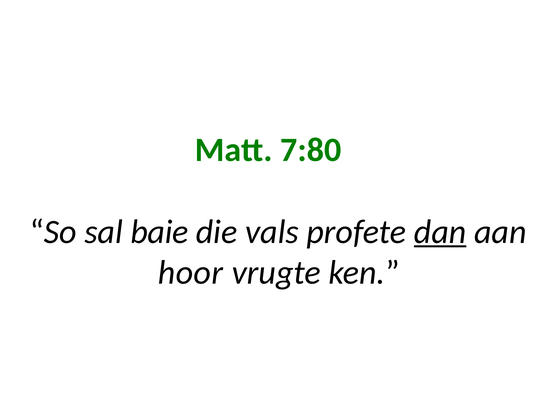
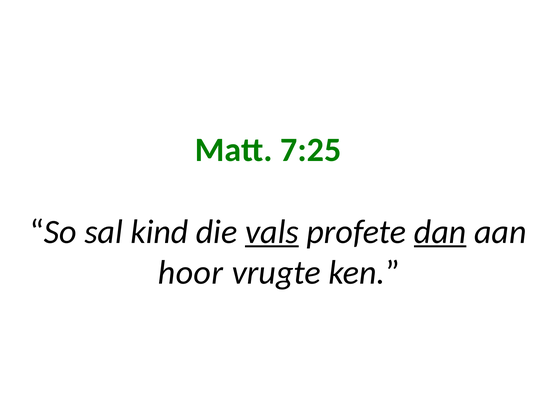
7:80: 7:80 -> 7:25
baie: baie -> kind
vals underline: none -> present
